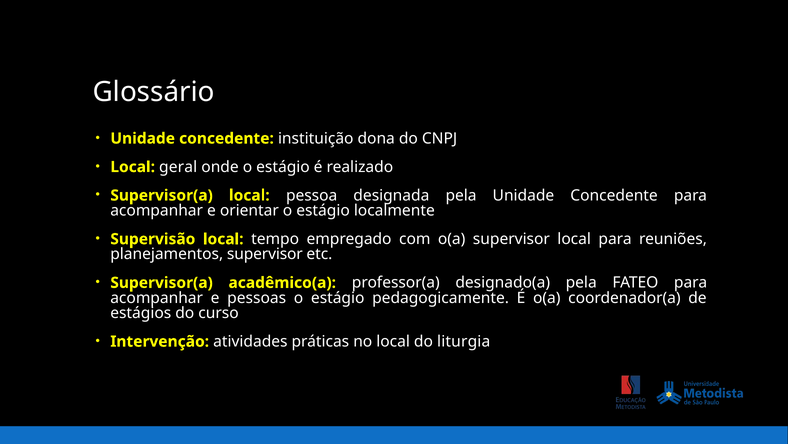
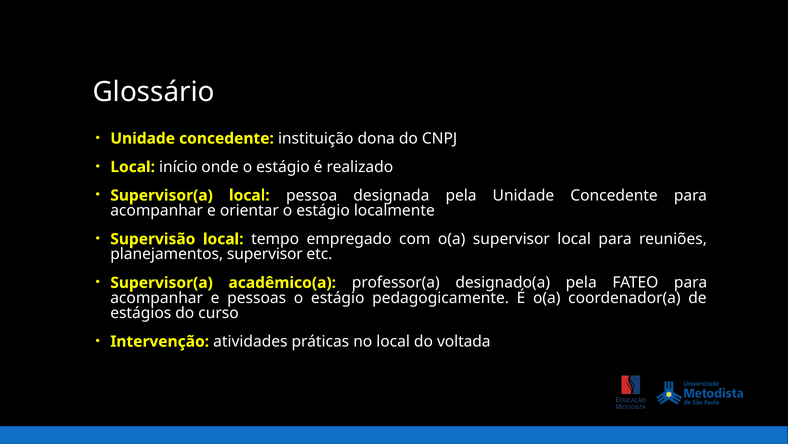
geral: geral -> início
liturgia: liturgia -> voltada
